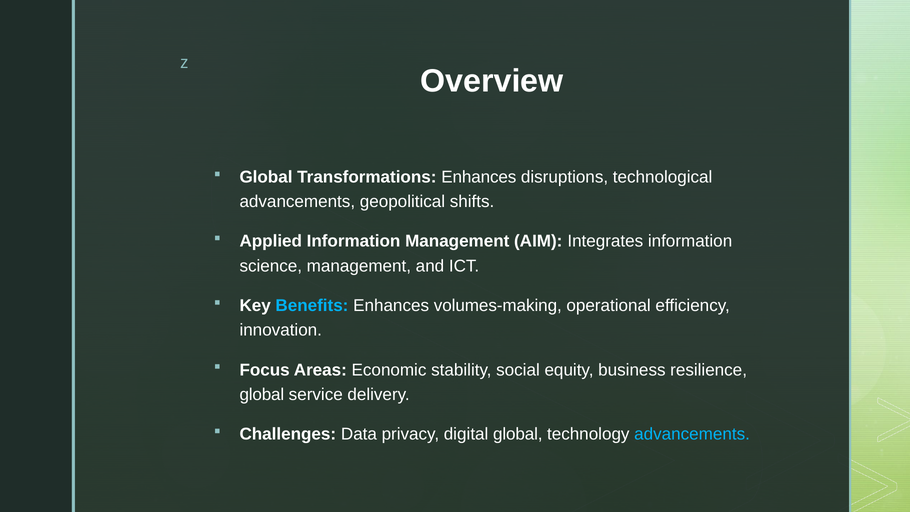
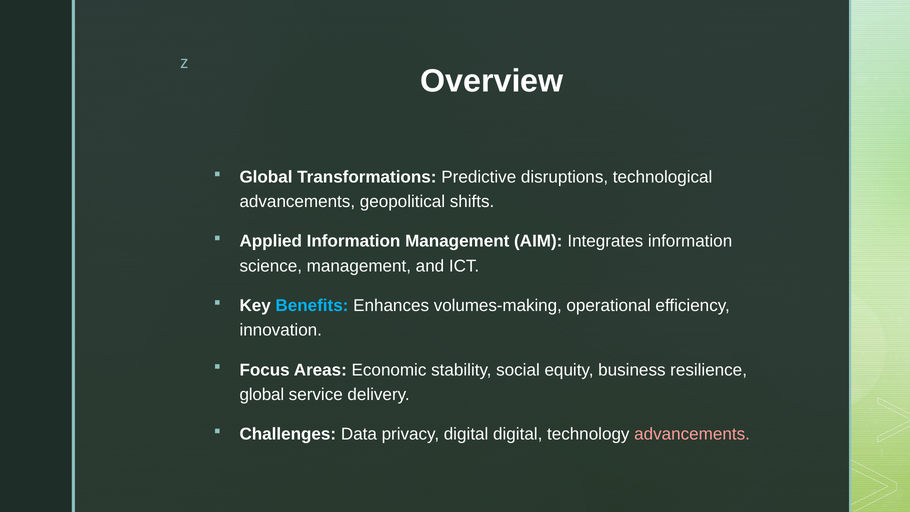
Transformations Enhances: Enhances -> Predictive
digital global: global -> digital
advancements at (692, 434) colour: light blue -> pink
